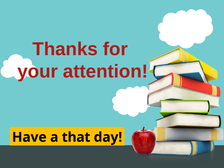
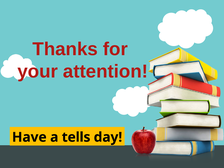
that: that -> tells
